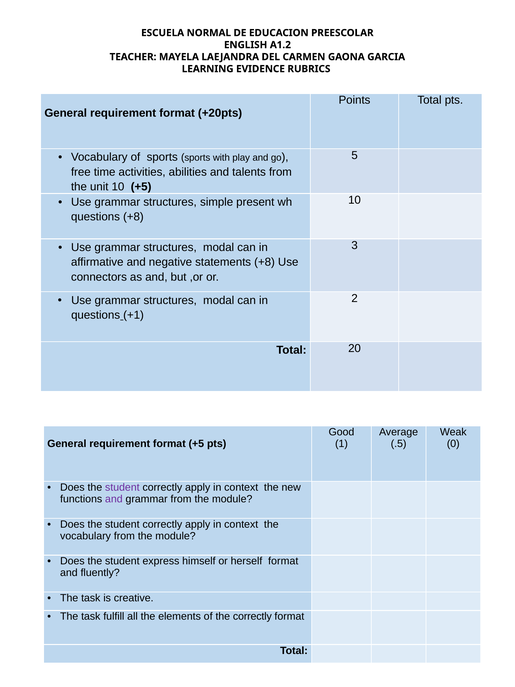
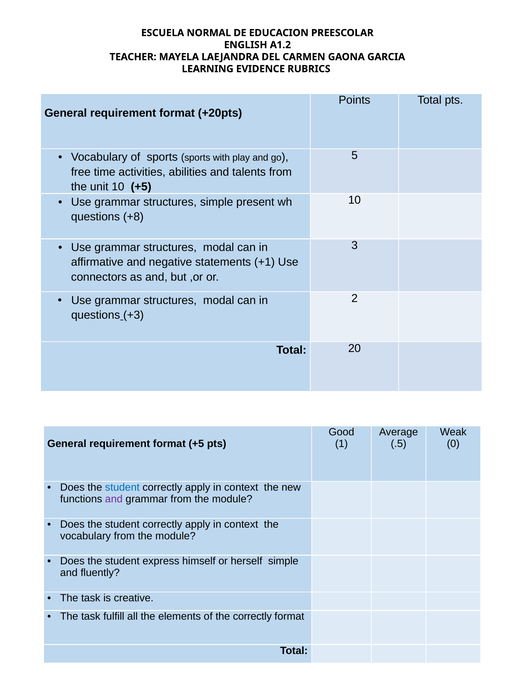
statements +8: +8 -> +1
+1: +1 -> +3
student at (122, 487) colour: purple -> blue
herself format: format -> simple
